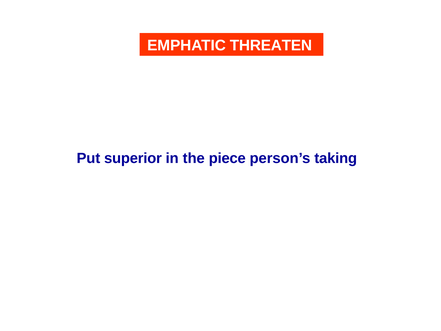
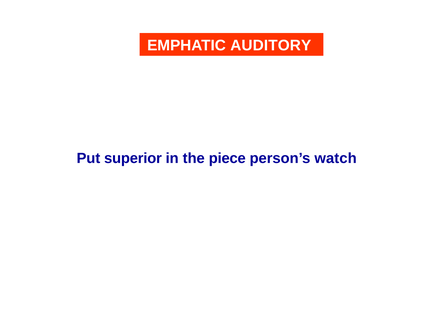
THREATEN: THREATEN -> AUDITORY
taking: taking -> watch
